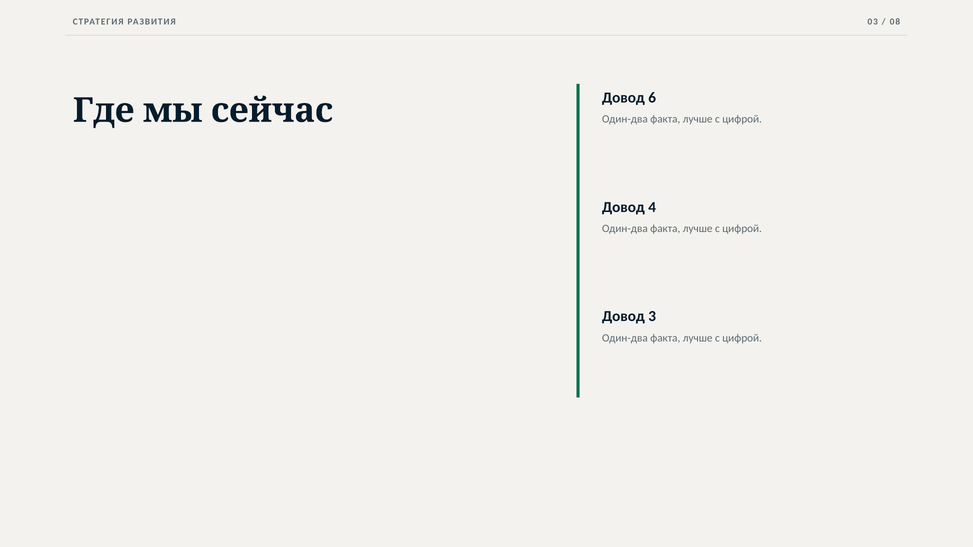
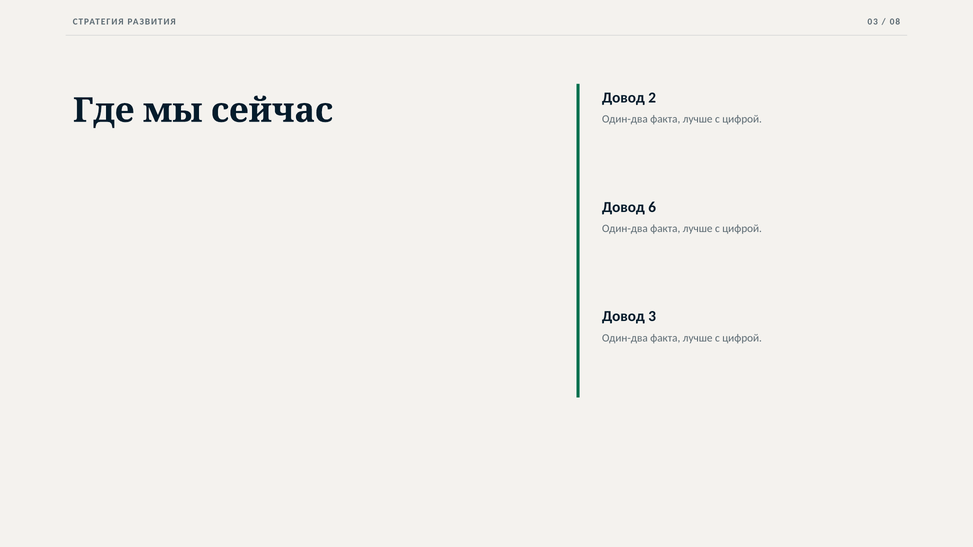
6: 6 -> 2
4: 4 -> 6
